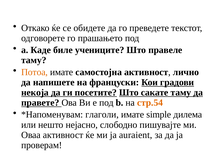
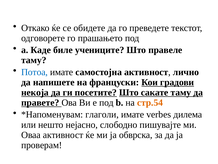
Потоа colour: orange -> blue
simple: simple -> verbes
auraient: auraient -> обврска
